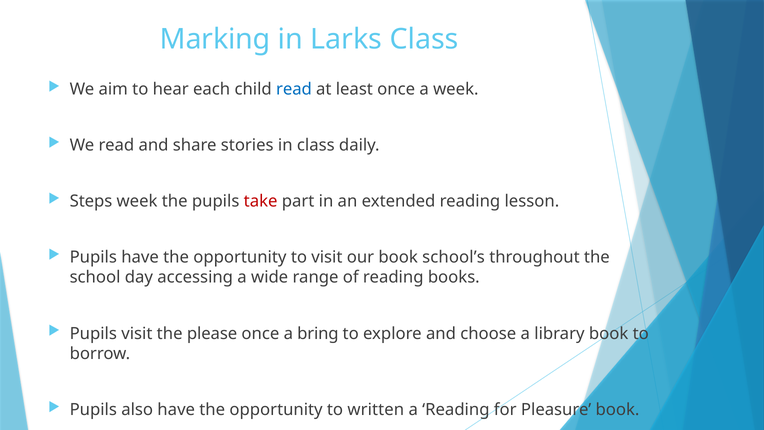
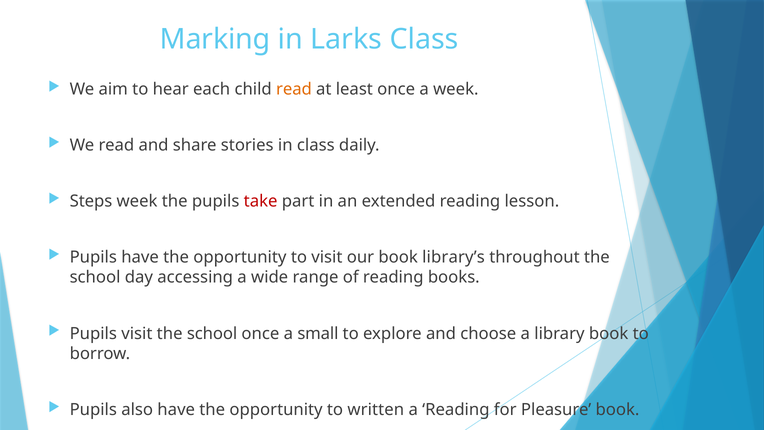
read at (294, 89) colour: blue -> orange
school’s: school’s -> library’s
visit the please: please -> school
bring: bring -> small
